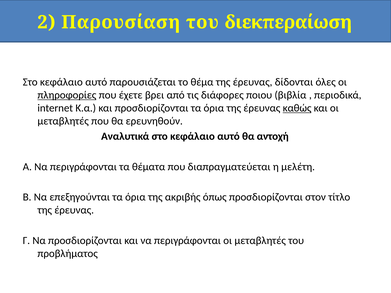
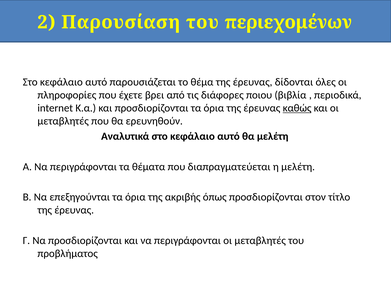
διεκπεραίωση: διεκπεραίωση -> περιεχομένων
πληροφορίες underline: present -> none
θα αντοχή: αντοχή -> μελέτη
